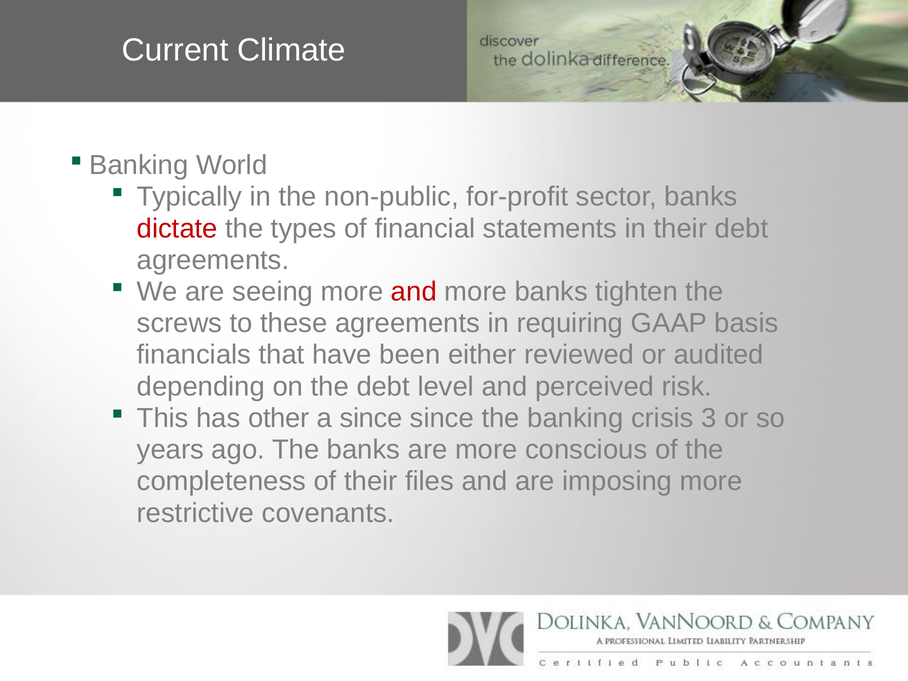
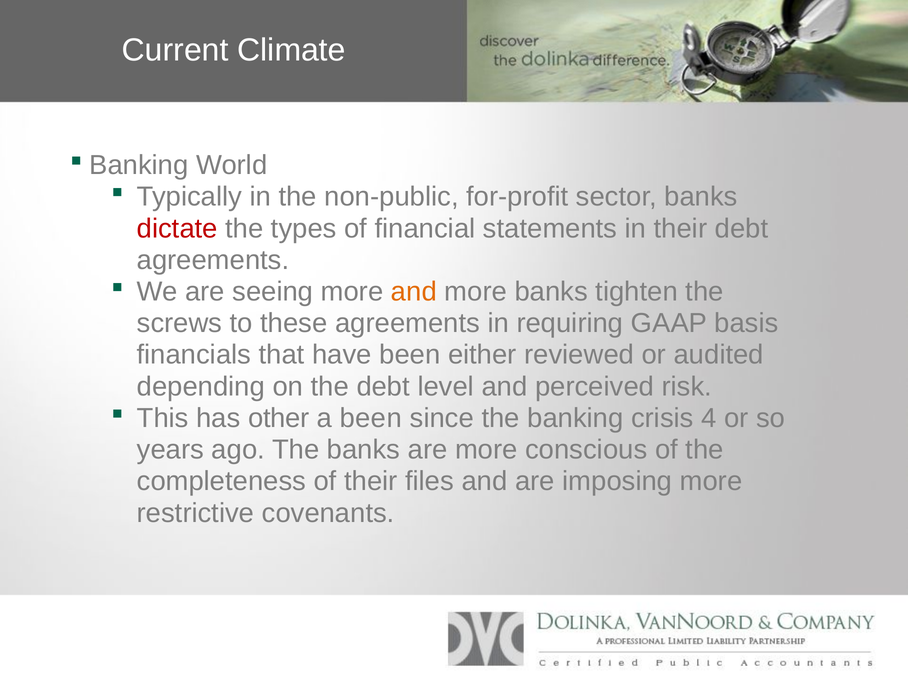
and at (414, 292) colour: red -> orange
a since: since -> been
3: 3 -> 4
